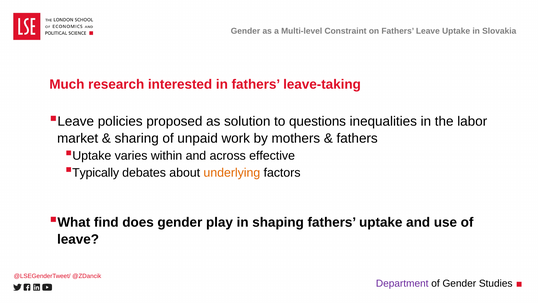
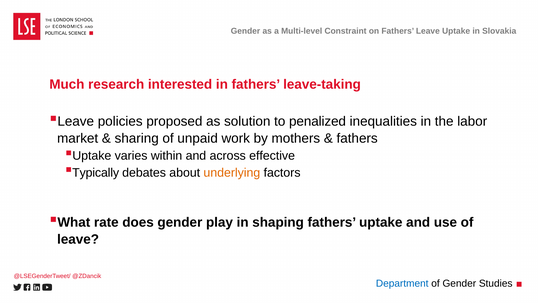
questions: questions -> penalized
find: find -> rate
Department colour: purple -> blue
